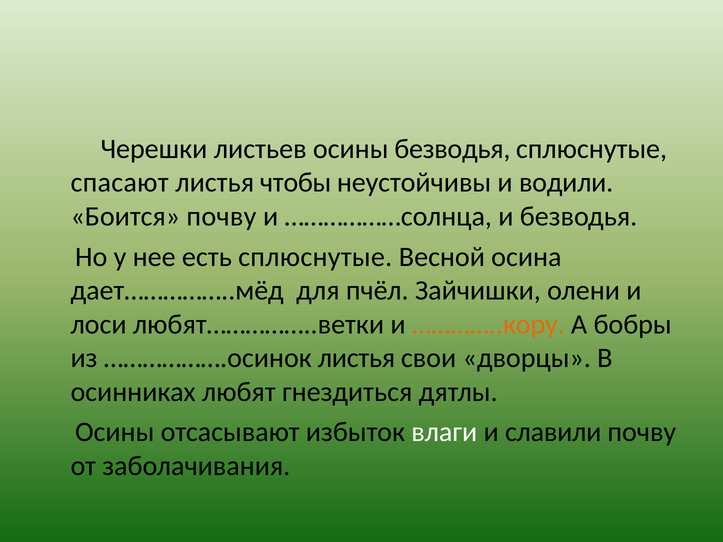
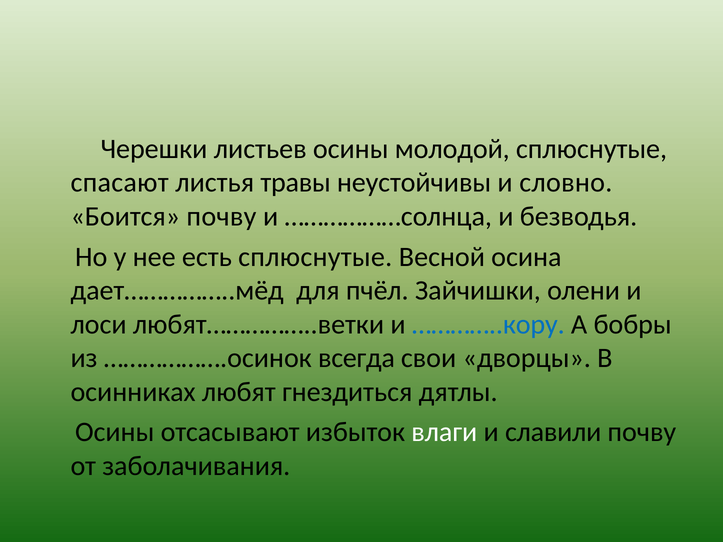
осины безводья: безводья -> молодой
чтобы: чтобы -> травы
водили: водили -> словно
…………..кору colour: orange -> blue
……………….осинок листья: листья -> всегда
